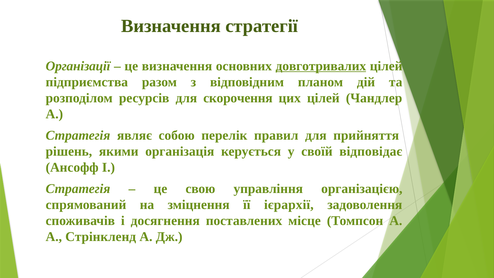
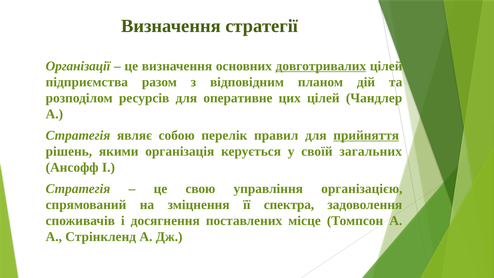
скорочення: скорочення -> оперативне
прийняття underline: none -> present
відповідає: відповідає -> загальних
ієрархії: ієрархії -> спектра
